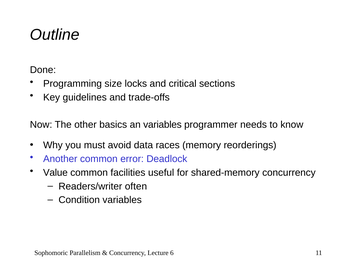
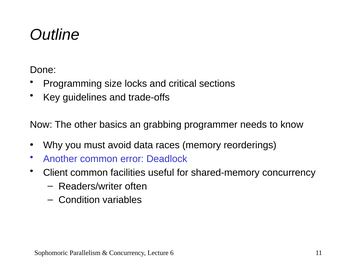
an variables: variables -> grabbing
Value: Value -> Client
